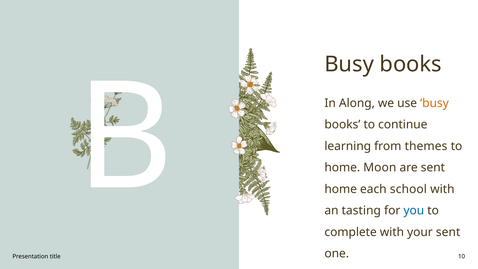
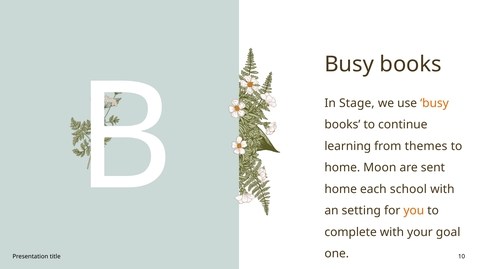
Along: Along -> Stage
tasting: tasting -> setting
you colour: blue -> orange
your sent: sent -> goal
